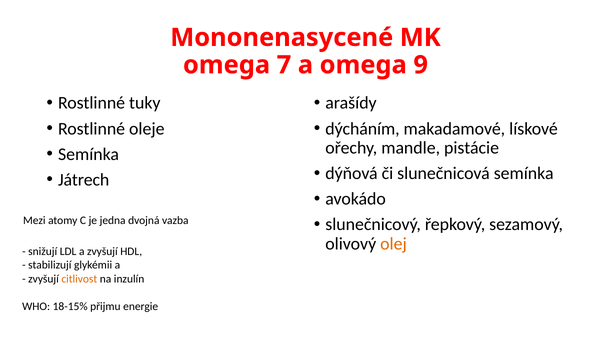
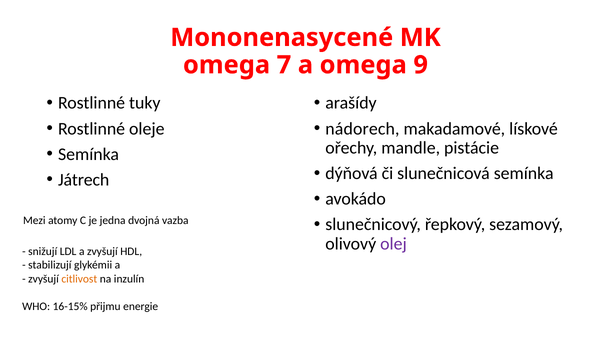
dýcháním: dýcháním -> nádorech
olej colour: orange -> purple
18-15%: 18-15% -> 16-15%
